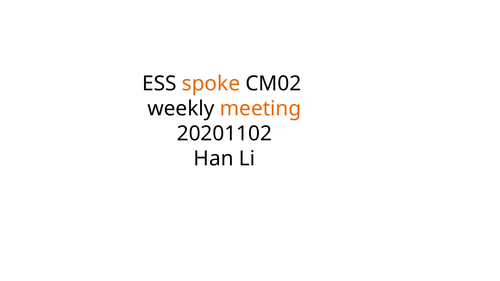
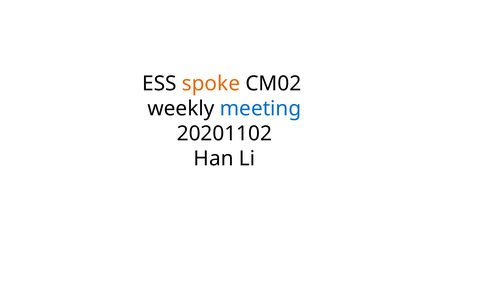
meeting colour: orange -> blue
